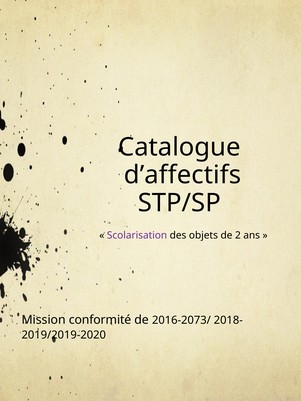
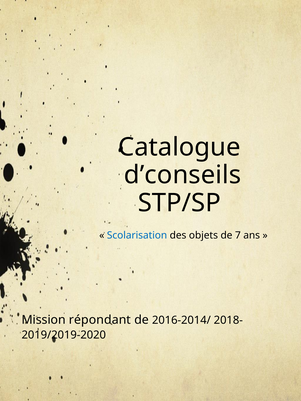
d’affectifs: d’affectifs -> d’conseils
Scolarisation colour: purple -> blue
2: 2 -> 7
conformité: conformité -> répondant
2016-2073/: 2016-2073/ -> 2016-2014/
